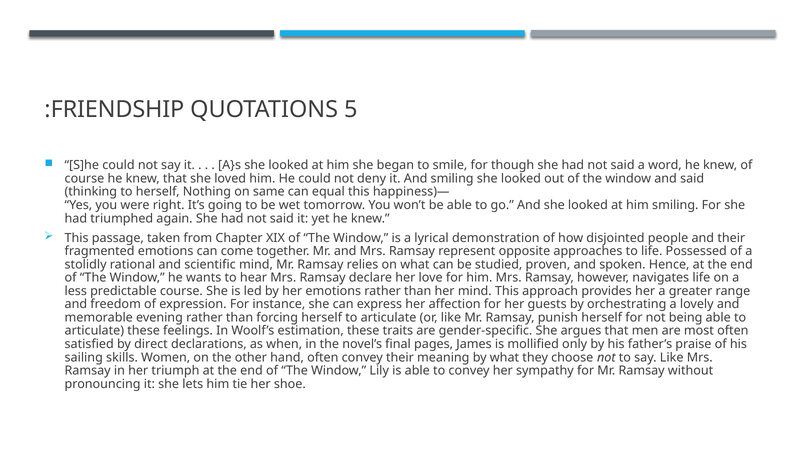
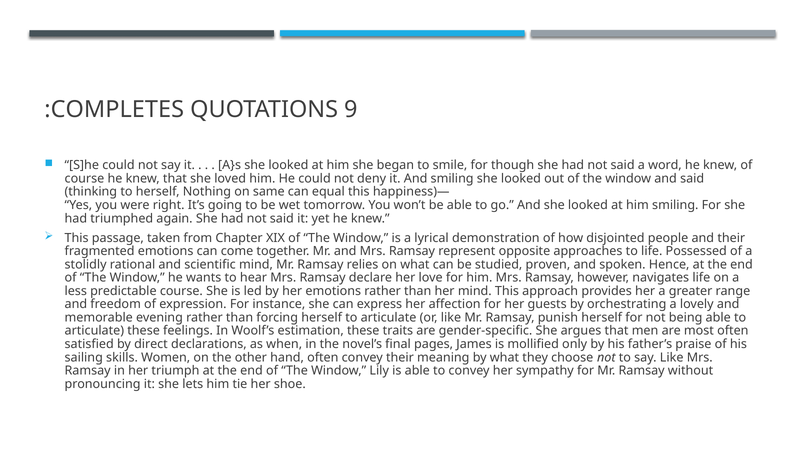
FRIENDSHIP: FRIENDSHIP -> COMPLETES
5: 5 -> 9
